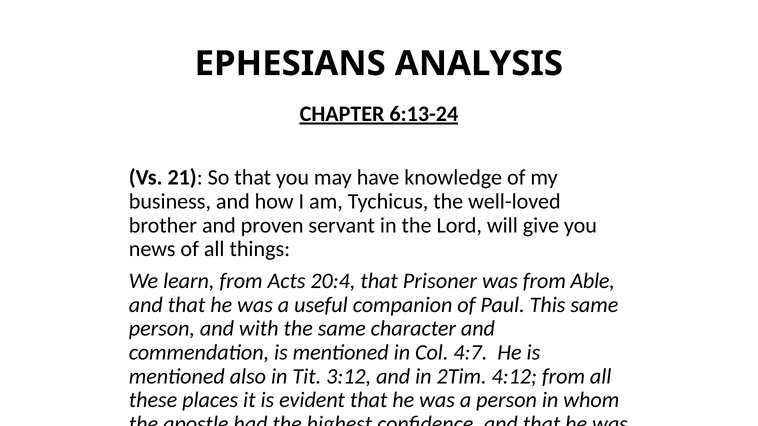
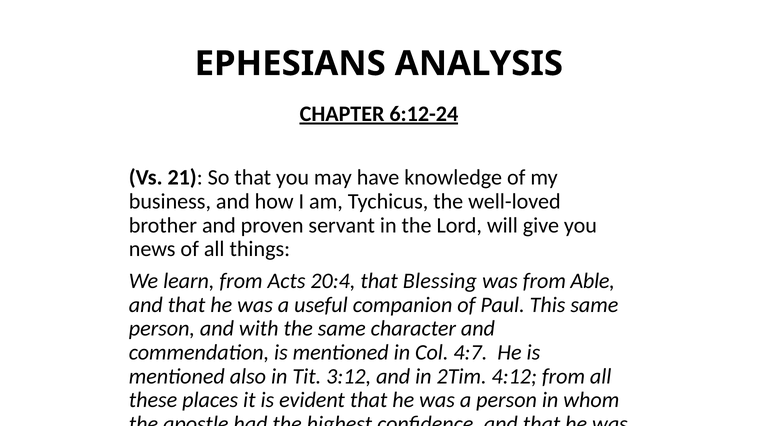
6:13-24: 6:13-24 -> 6:12-24
Prisoner: Prisoner -> Blessing
